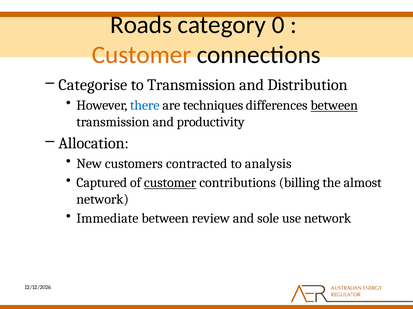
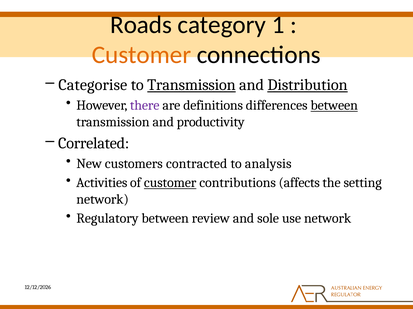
0: 0 -> 1
Transmission at (191, 85) underline: none -> present
Distribution underline: none -> present
there colour: blue -> purple
techniques: techniques -> definitions
Allocation: Allocation -> Correlated
Captured: Captured -> Activities
billing: billing -> affects
almost: almost -> setting
Immediate: Immediate -> Regulatory
